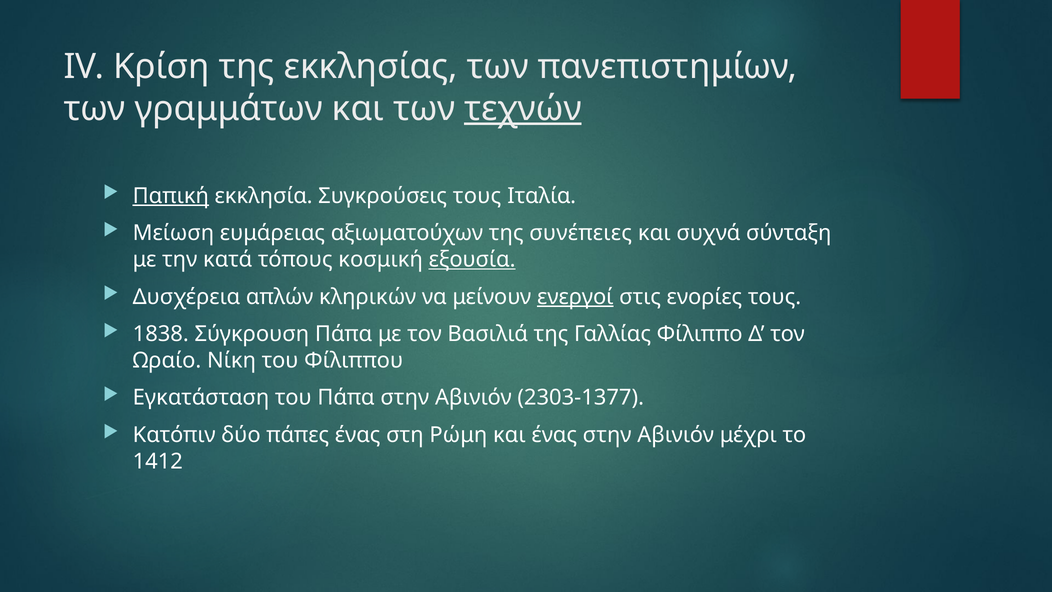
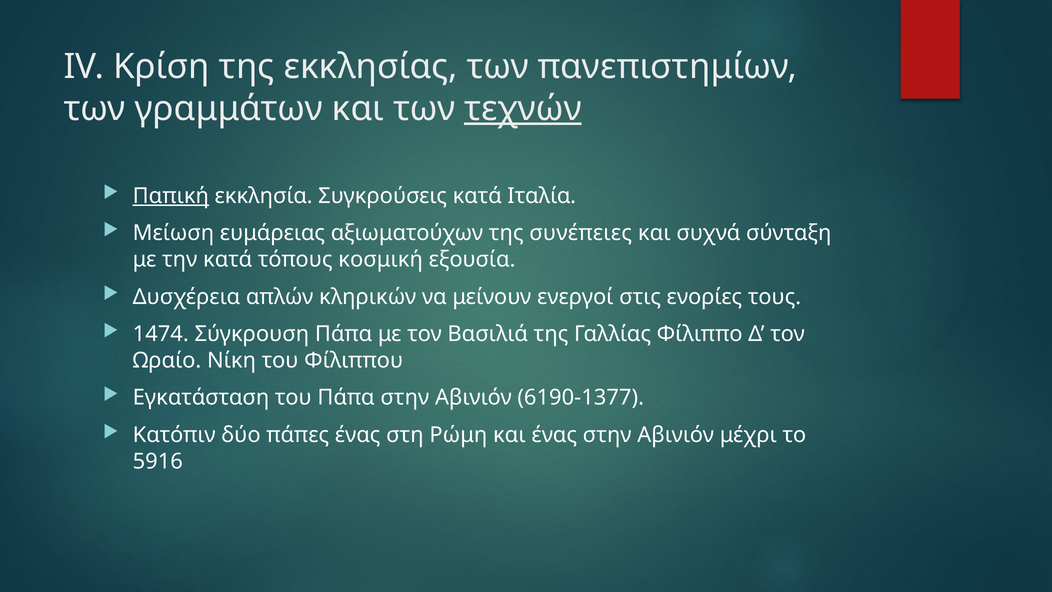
Συγκρούσεις τους: τους -> κατά
εξουσία underline: present -> none
ενεργοί underline: present -> none
1838: 1838 -> 1474
2303-1377: 2303-1377 -> 6190-1377
1412: 1412 -> 5916
